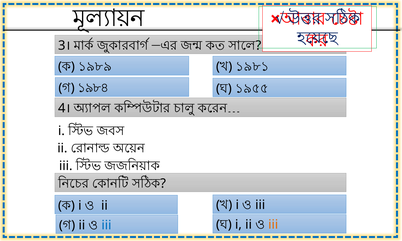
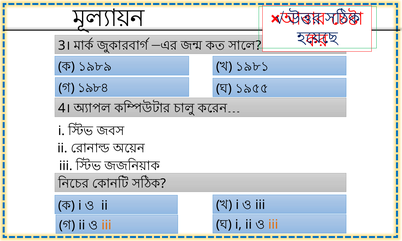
iii at (106, 225) colour: blue -> orange
